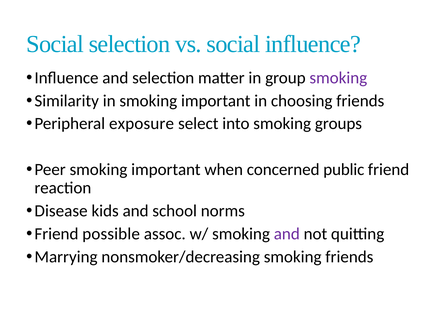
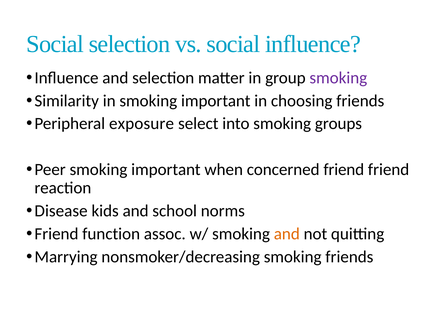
concerned public: public -> friend
possible: possible -> function
and at (287, 234) colour: purple -> orange
